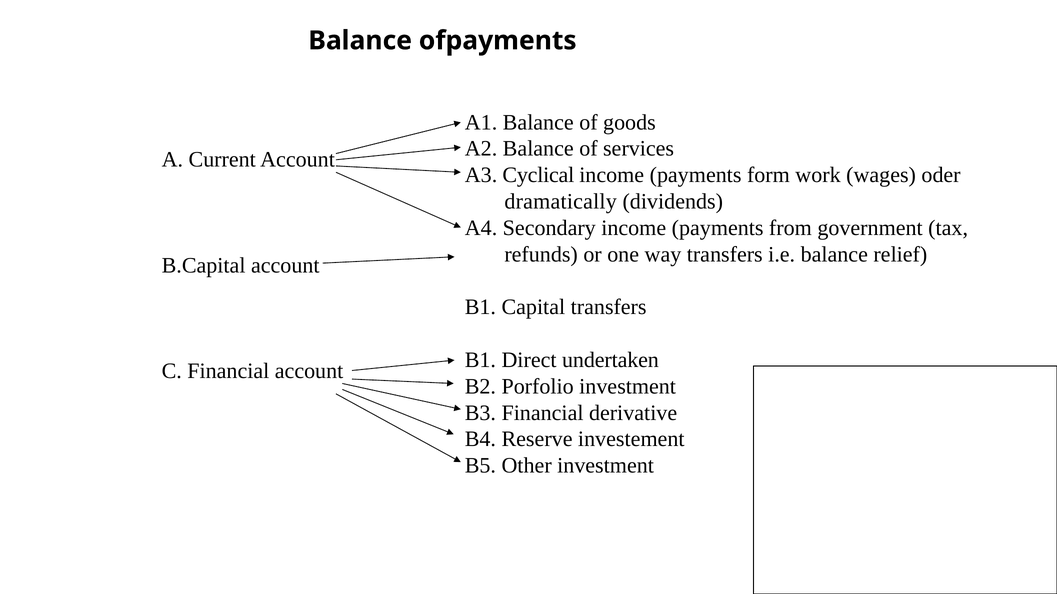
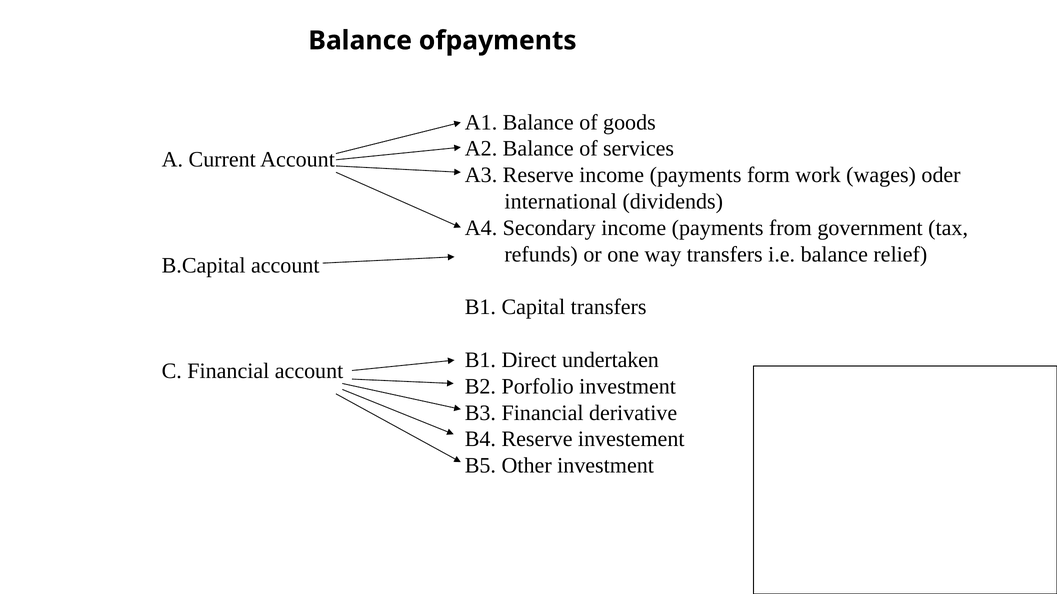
A3 Cyclical: Cyclical -> Reserve
dramatically: dramatically -> international
